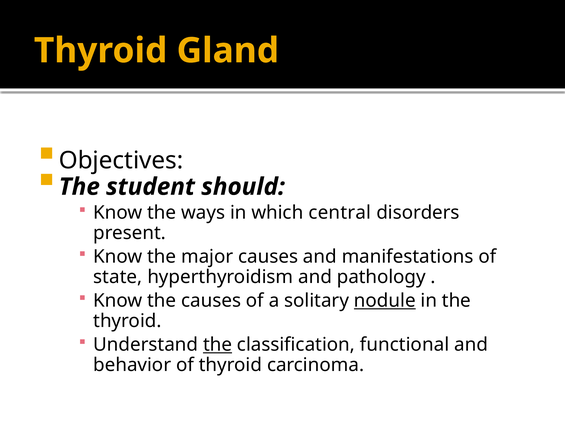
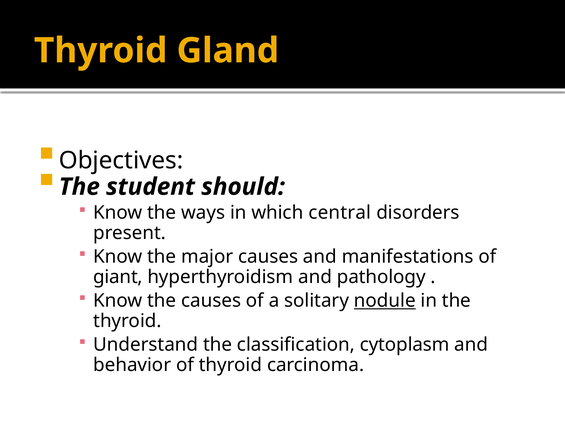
state: state -> giant
the at (218, 345) underline: present -> none
functional: functional -> cytoplasm
